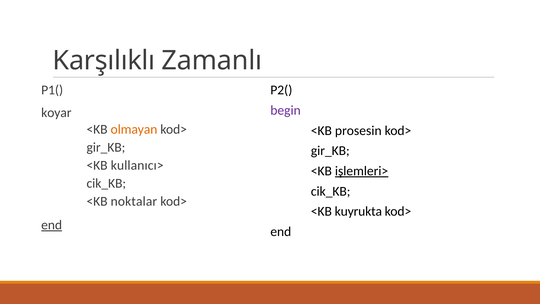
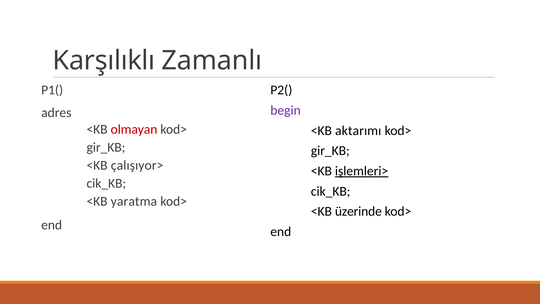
koyar: koyar -> adres
olmayan colour: orange -> red
prosesin: prosesin -> aktarımı
kullanıcı>: kullanıcı> -> çalışıyor>
noktalar: noktalar -> yaratma
kuyrukta: kuyrukta -> üzerinde
end at (52, 225) underline: present -> none
